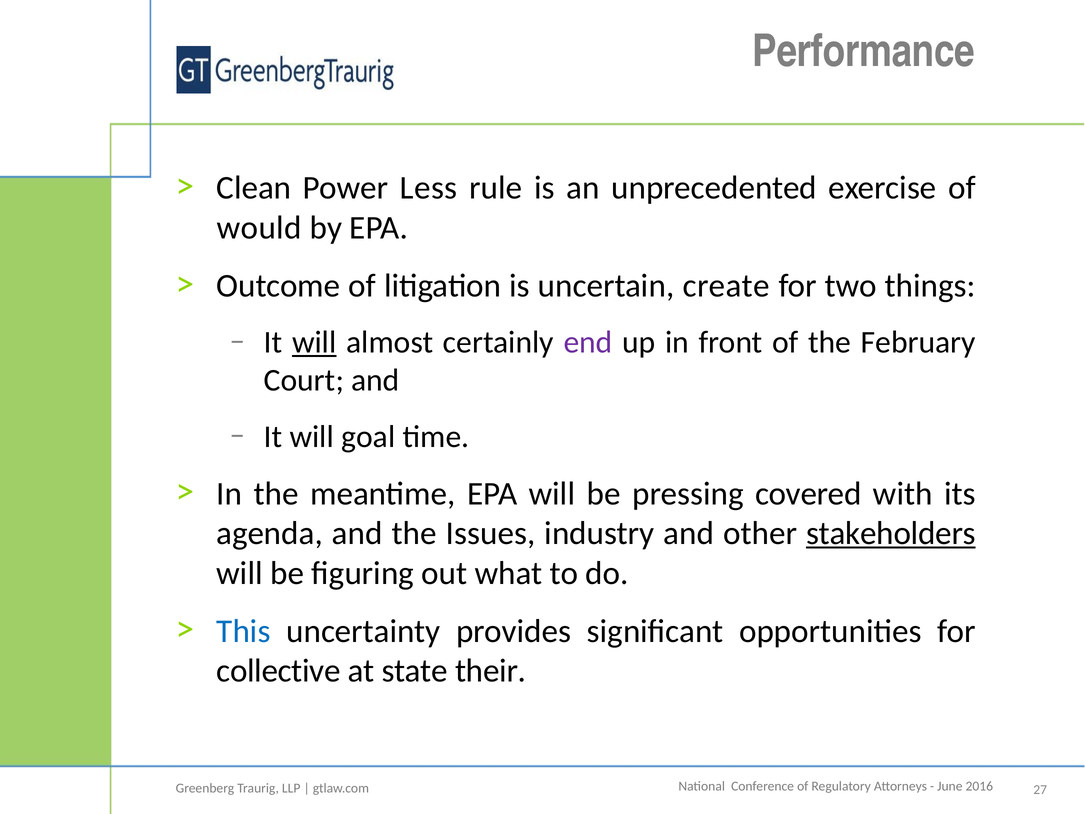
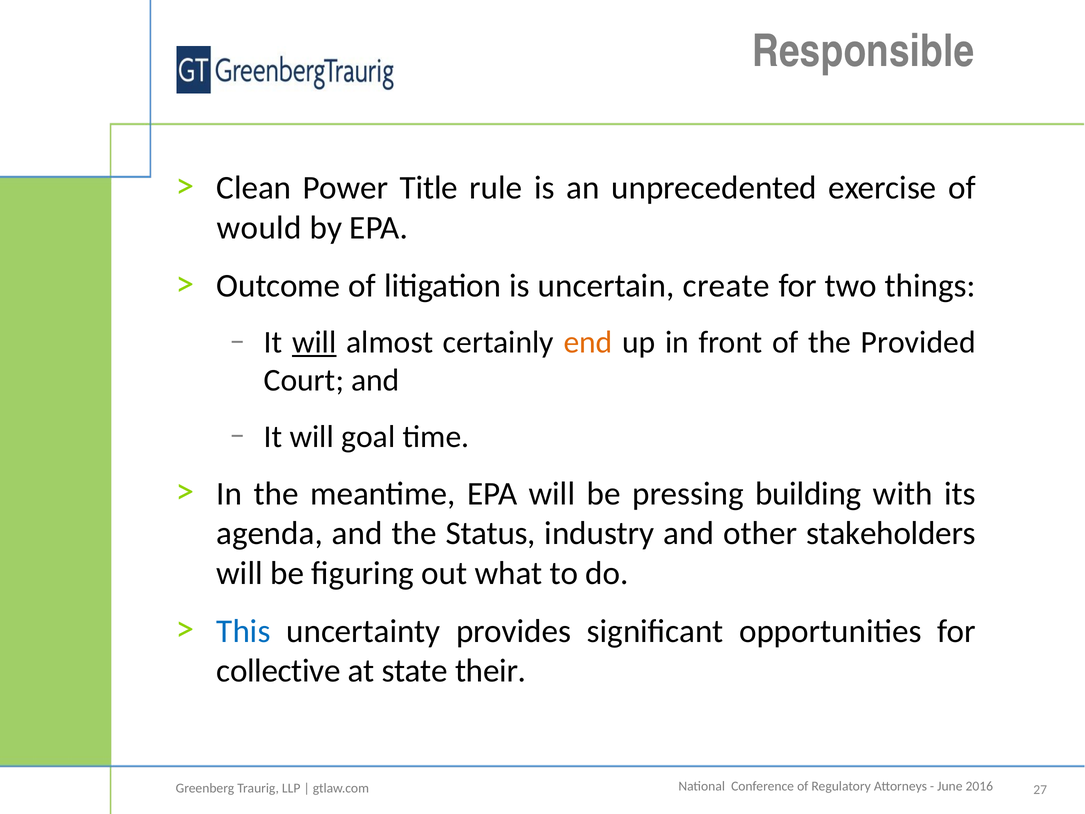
Performance: Performance -> Responsible
Less: Less -> Title
end colour: purple -> orange
February: February -> Provided
covered: covered -> building
Issues: Issues -> Status
stakeholders underline: present -> none
